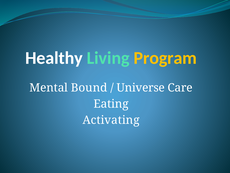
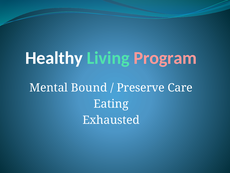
Program colour: yellow -> pink
Universe: Universe -> Preserve
Activating: Activating -> Exhausted
